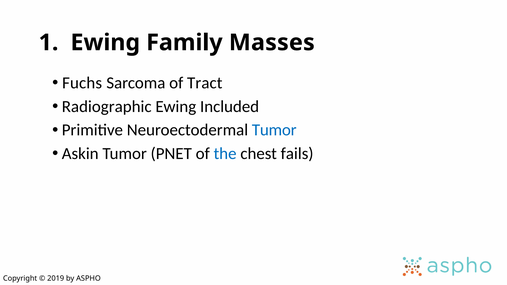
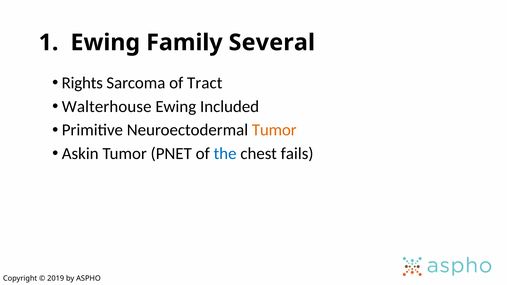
Masses: Masses -> Several
Fuchs: Fuchs -> Rights
Radiographic: Radiographic -> Walterhouse
Tumor at (274, 130) colour: blue -> orange
